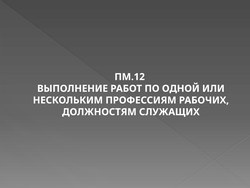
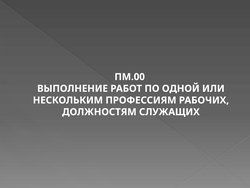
ПМ.12: ПМ.12 -> ПМ.00
